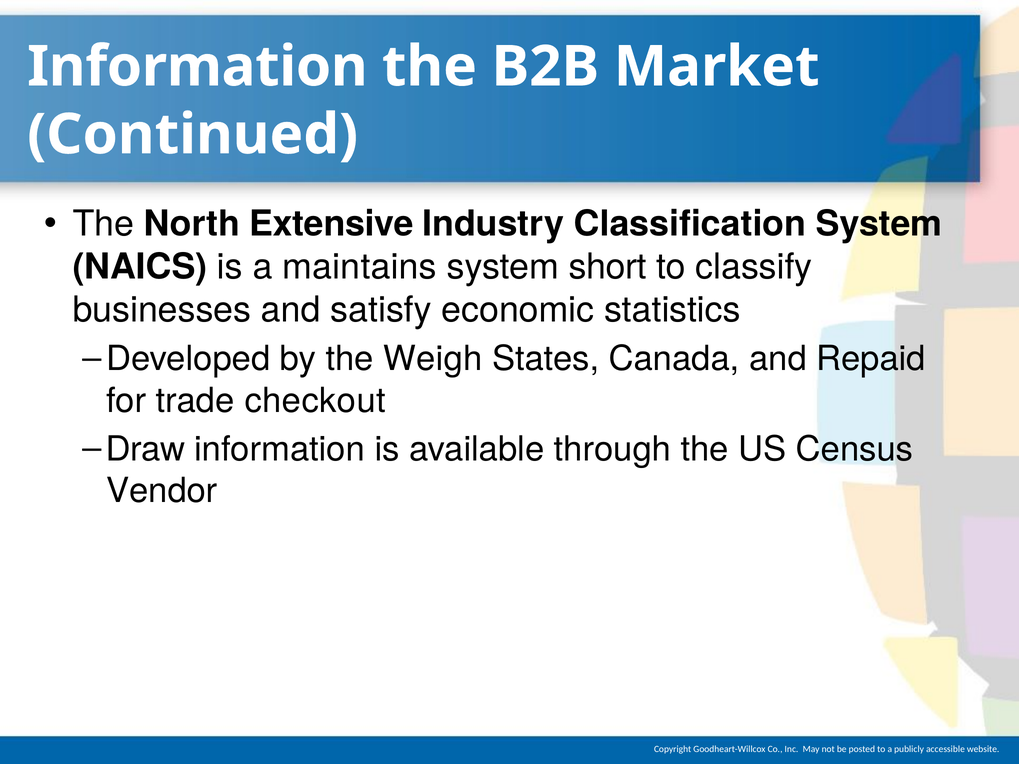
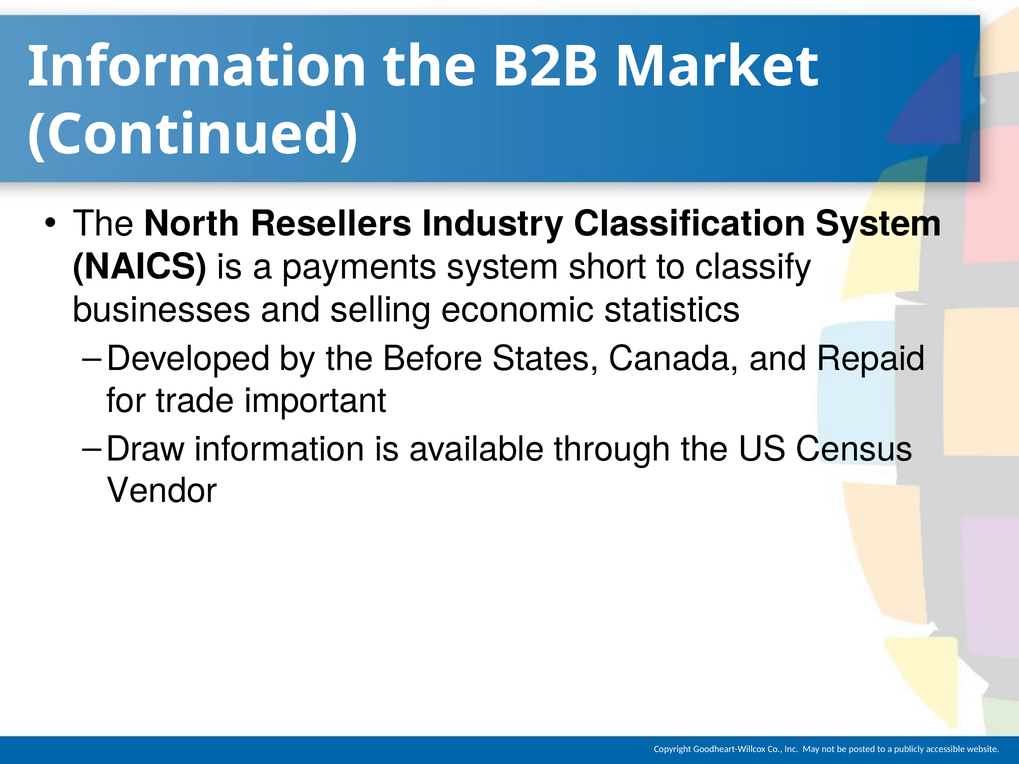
Extensive: Extensive -> Resellers
maintains: maintains -> payments
satisfy: satisfy -> selling
Weigh: Weigh -> Before
checkout: checkout -> important
